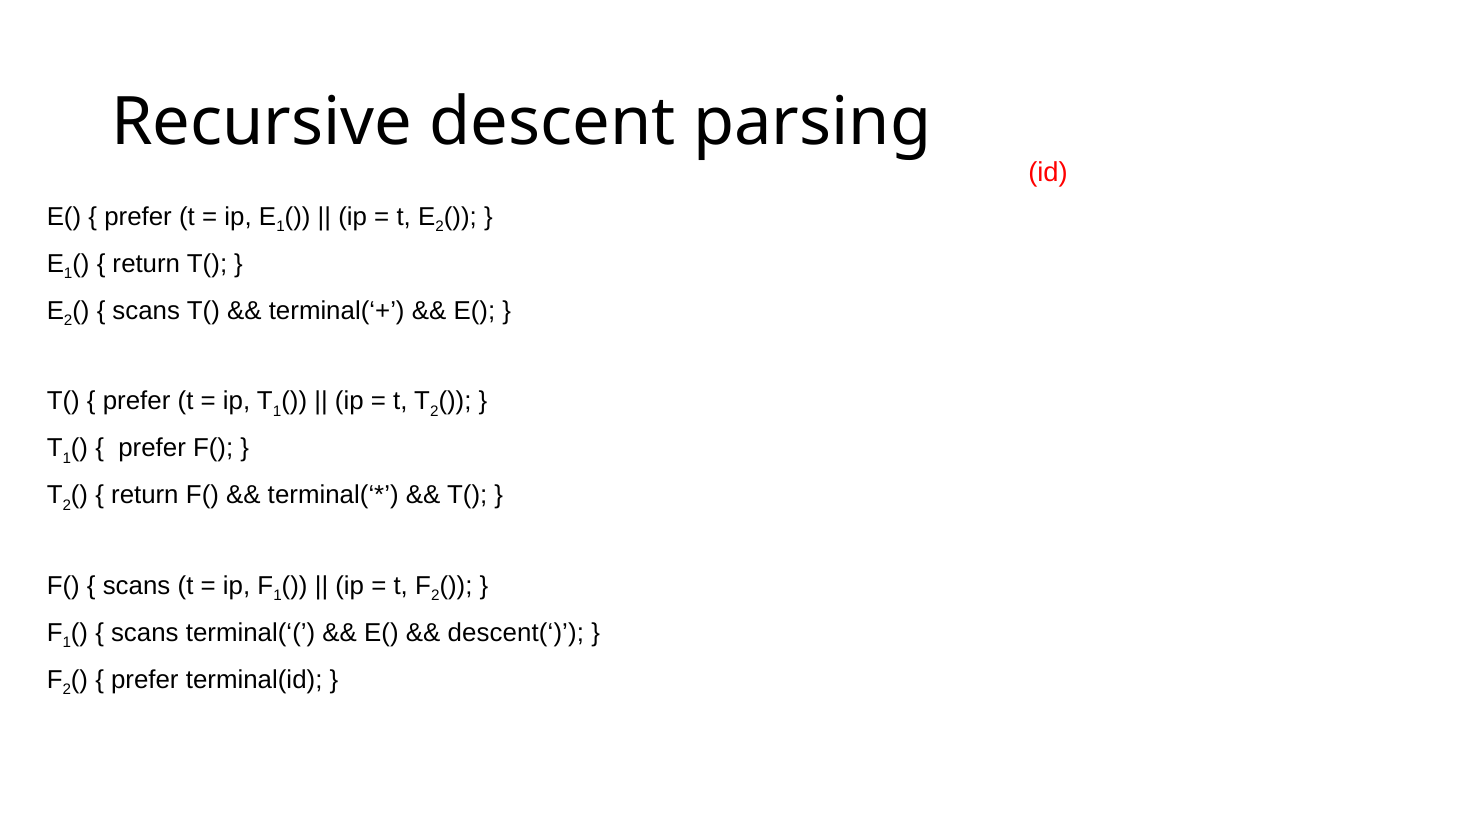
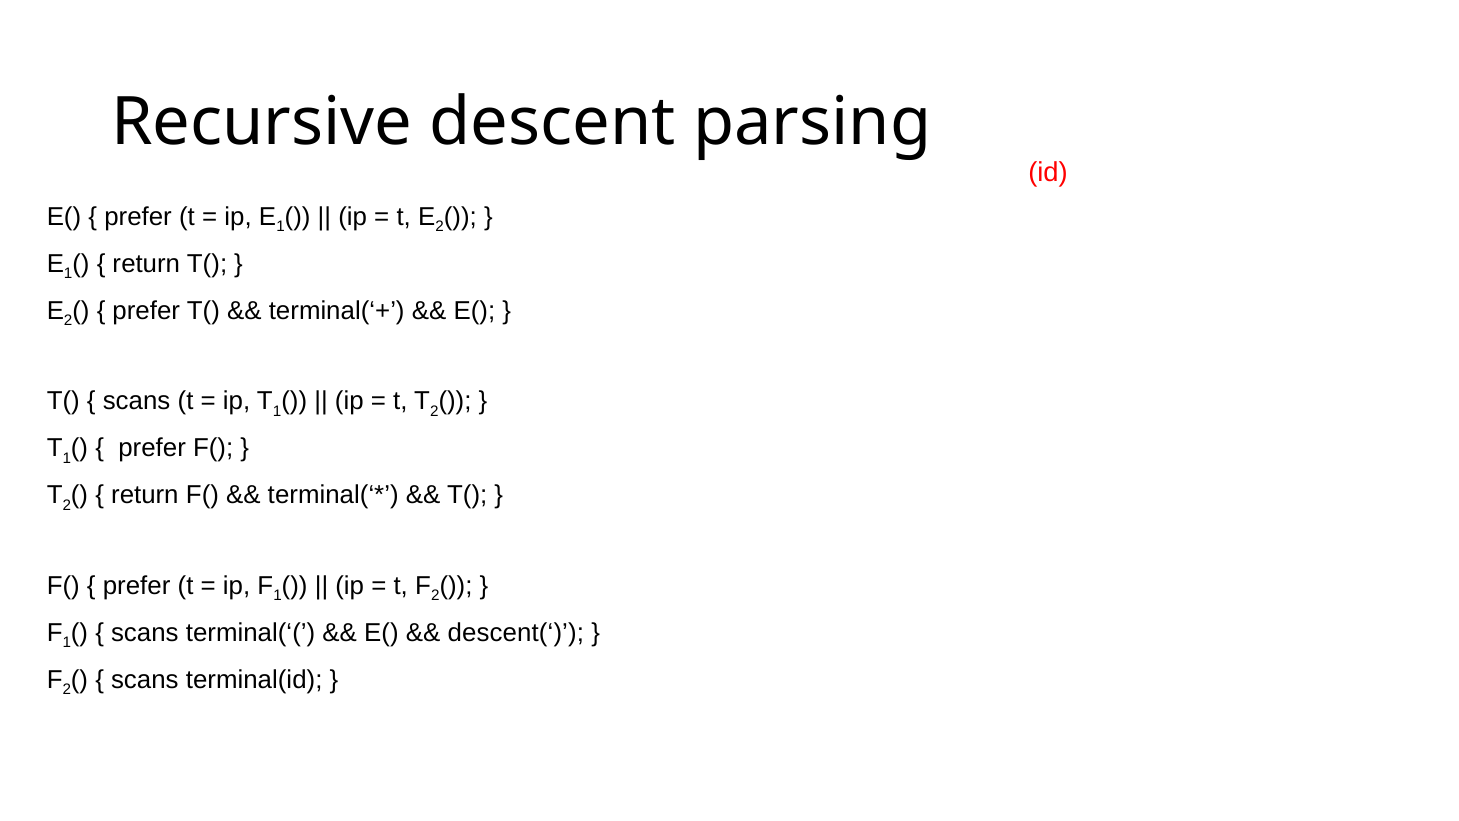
scans at (146, 311): scans -> prefer
prefer at (137, 401): prefer -> scans
scans at (137, 585): scans -> prefer
prefer at (145, 680): prefer -> scans
